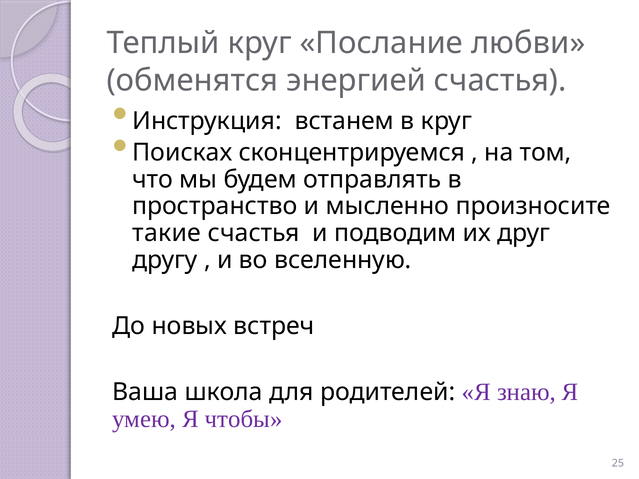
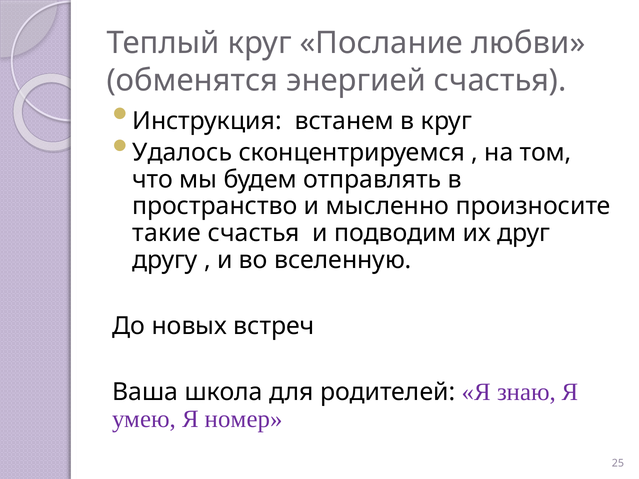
Поисках: Поисках -> Удалось
чтобы: чтобы -> номер
